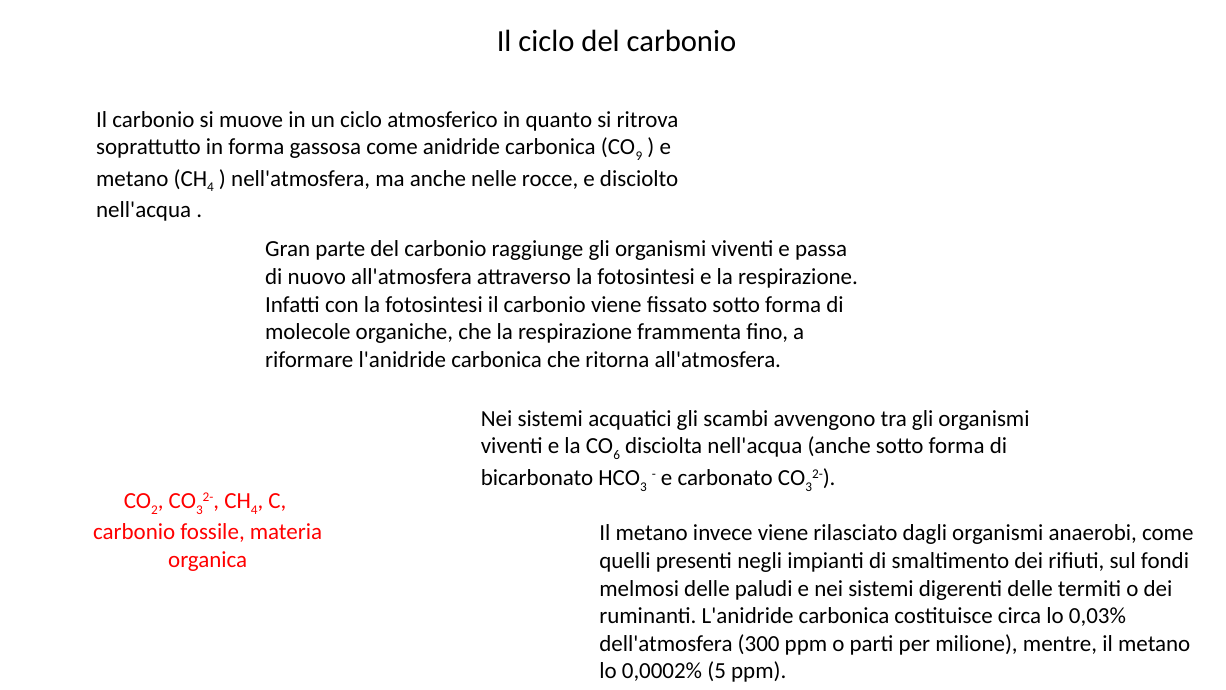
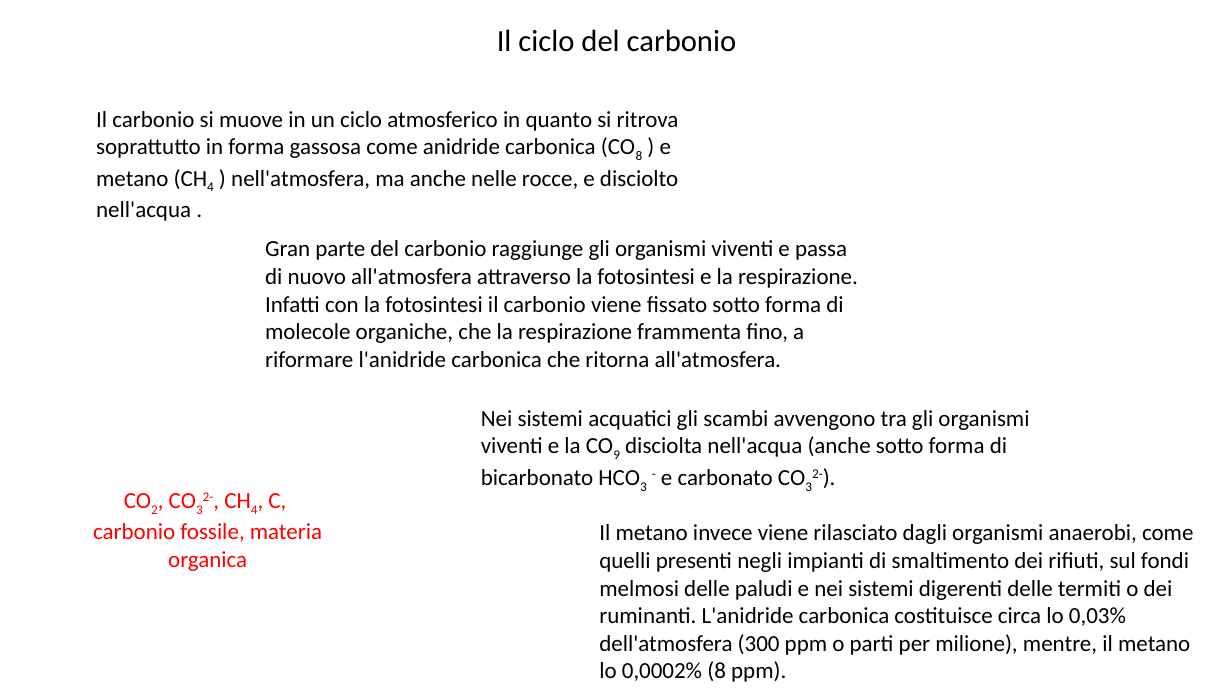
9 at (639, 156): 9 -> 8
6: 6 -> 9
0,0002% 5: 5 -> 8
